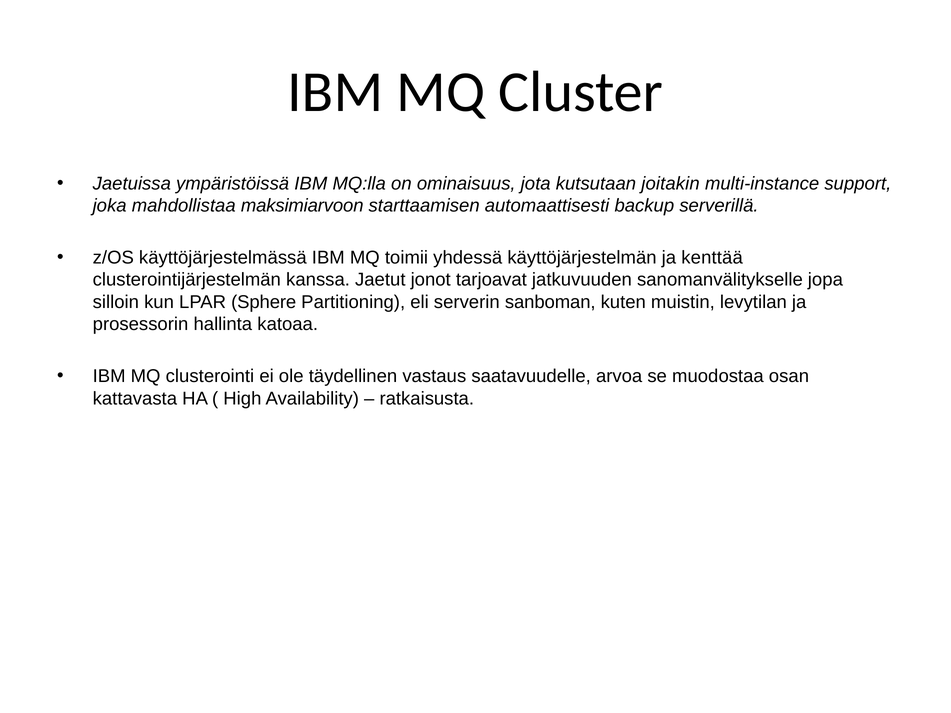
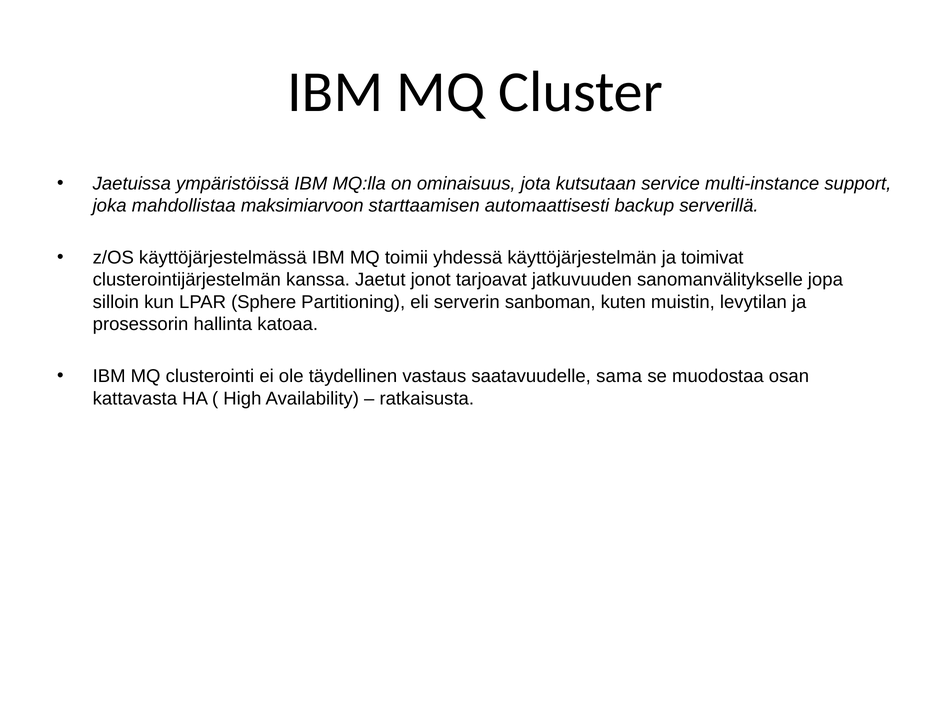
joitakin: joitakin -> service
kenttää: kenttää -> toimivat
arvoa: arvoa -> sama
